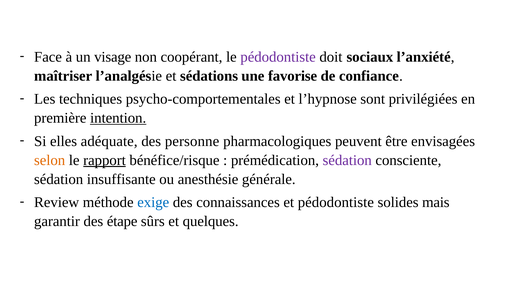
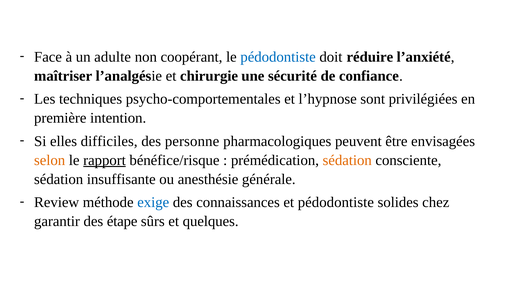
visage: visage -> adulte
pédodontiste at (278, 57) colour: purple -> blue
sociaux: sociaux -> réduire
sédations: sédations -> chirurgie
favorise: favorise -> sécurité
intention underline: present -> none
adéquate: adéquate -> difficiles
sédation at (347, 160) colour: purple -> orange
mais: mais -> chez
